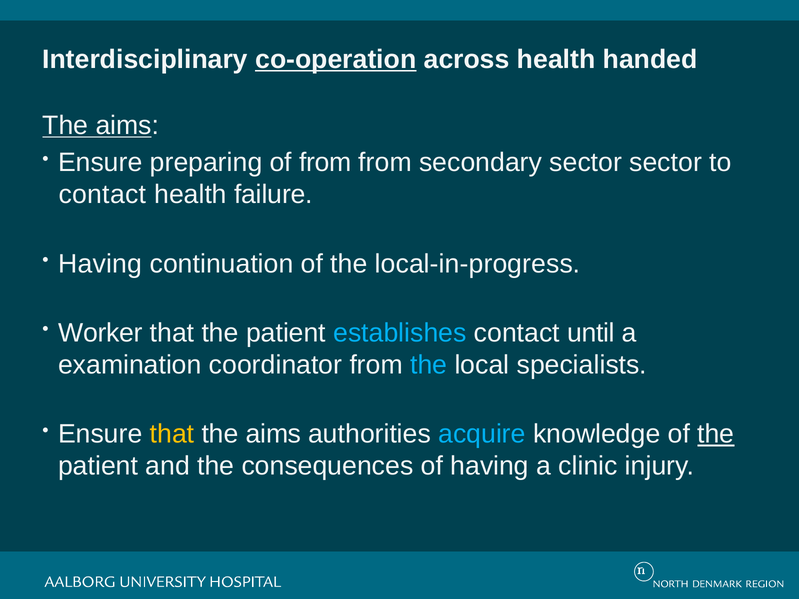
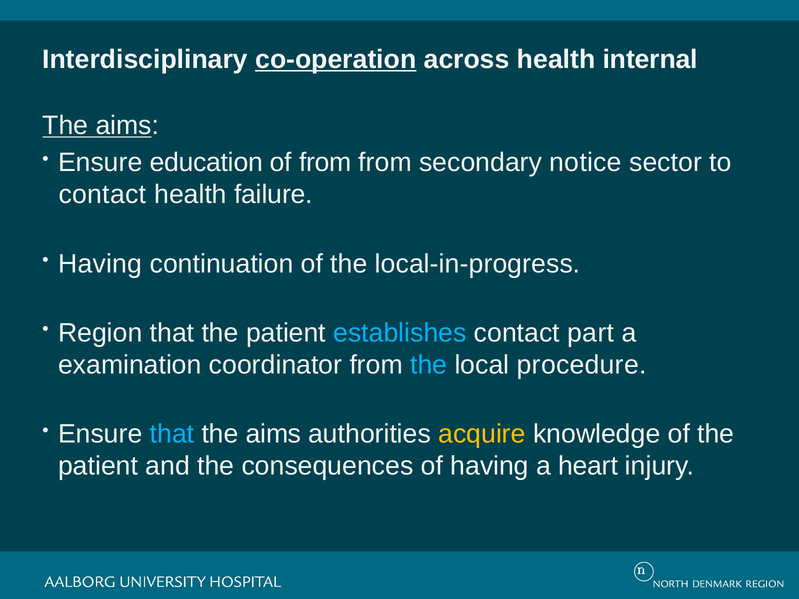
handed: handed -> internal
preparing: preparing -> education
secondary sector: sector -> notice
Worker: Worker -> Region
until: until -> part
specialists: specialists -> procedure
that at (172, 434) colour: yellow -> light blue
acquire colour: light blue -> yellow
the at (716, 434) underline: present -> none
clinic: clinic -> heart
